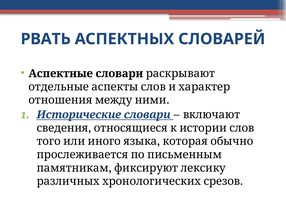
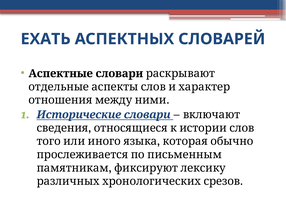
РВАТЬ: РВАТЬ -> ЕХАТЬ
